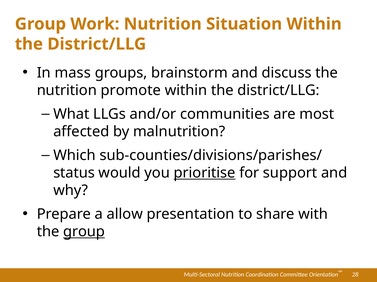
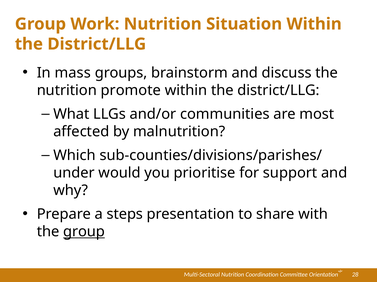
status: status -> under
prioritise underline: present -> none
allow: allow -> steps
